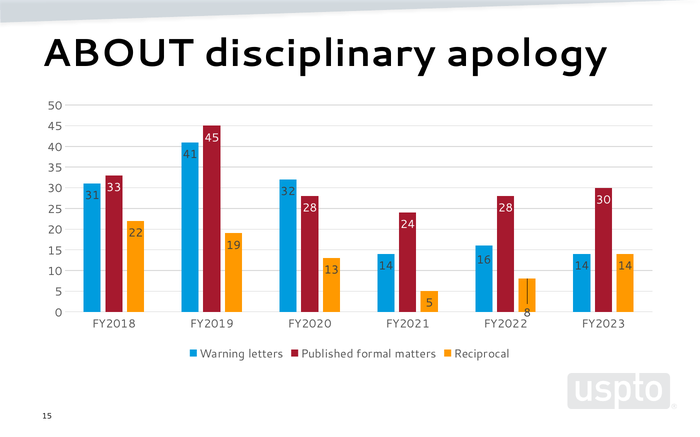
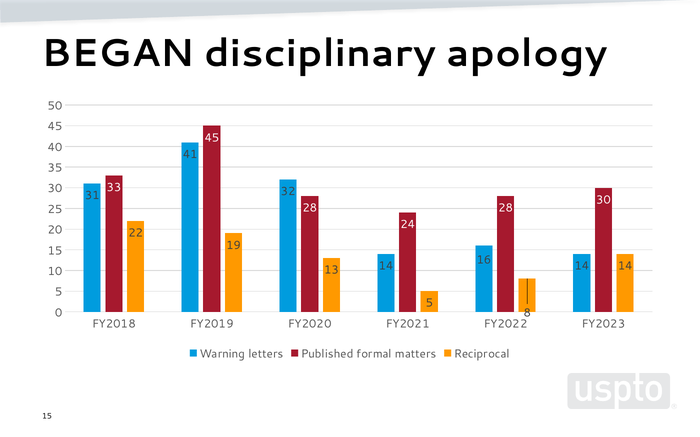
ABOUT: ABOUT -> BEGAN
